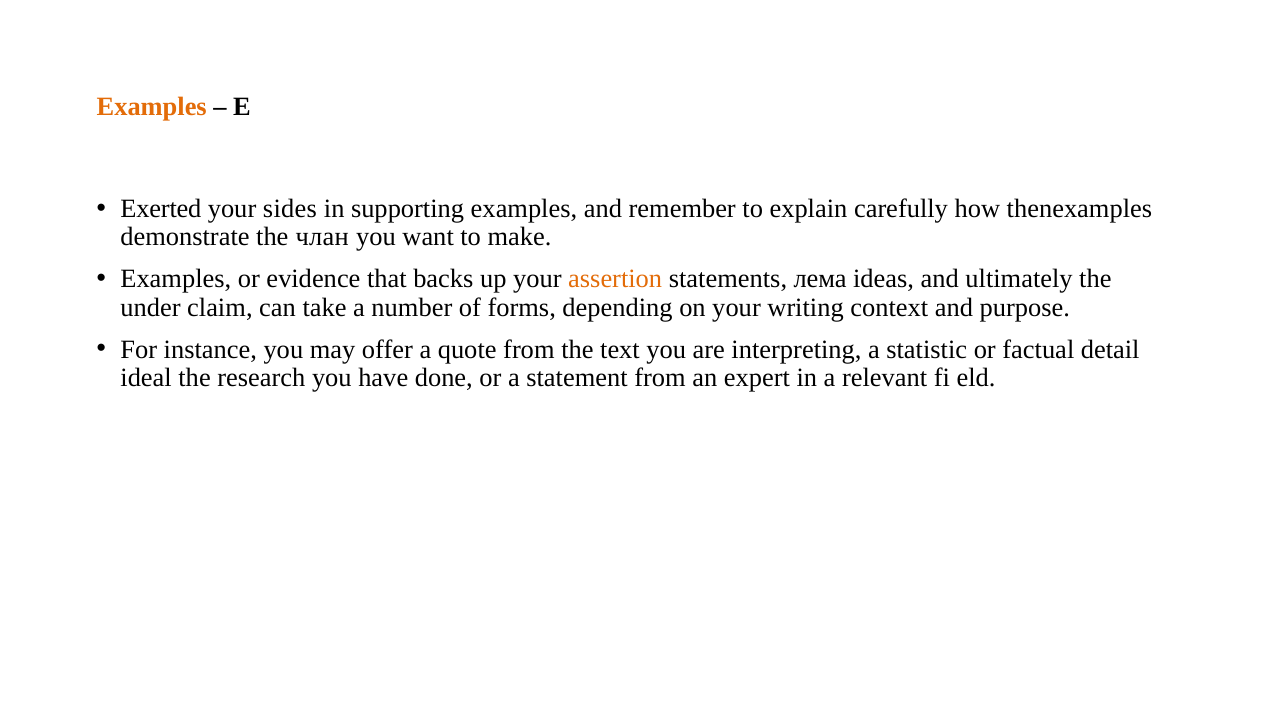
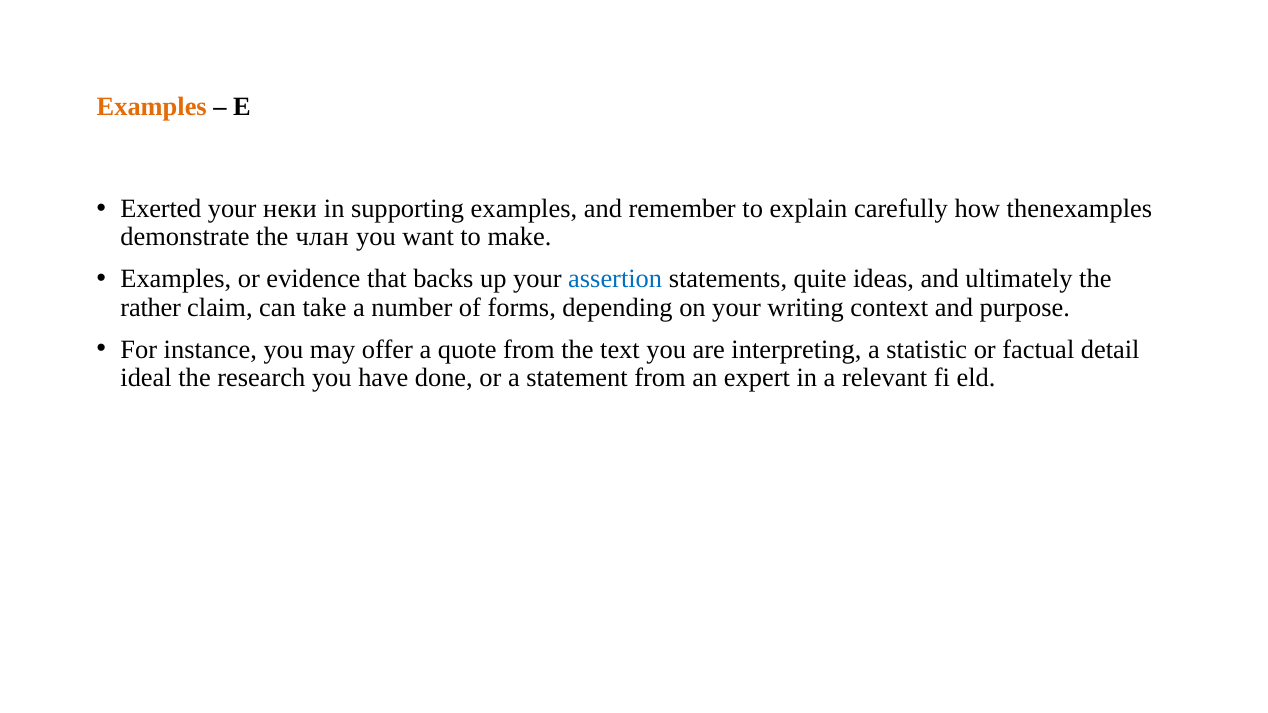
sides: sides -> неки
assertion colour: orange -> blue
лема: лема -> quite
under: under -> rather
